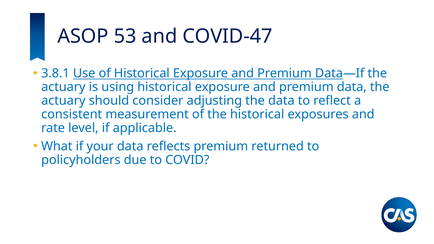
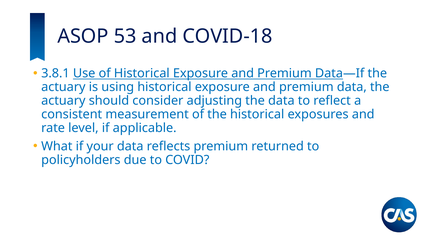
COVID-47: COVID-47 -> COVID-18
